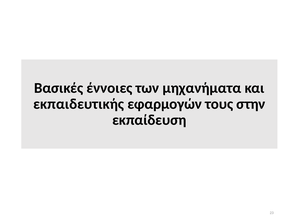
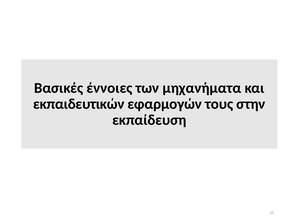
εκπαιδευτικής: εκπαιδευτικής -> εκπαιδευτικών
